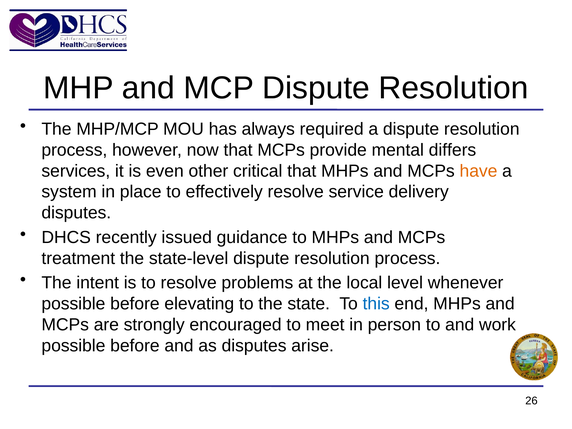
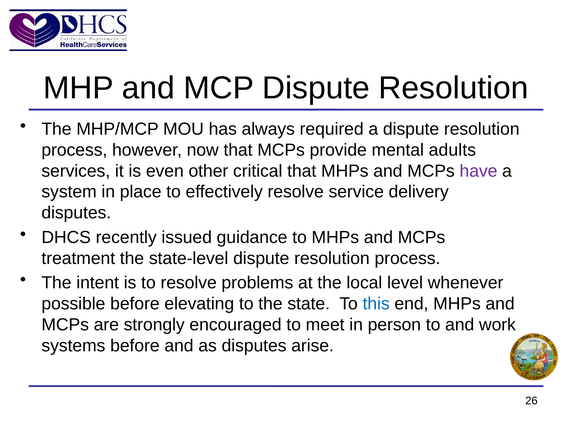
differs: differs -> adults
have colour: orange -> purple
possible at (73, 346): possible -> systems
